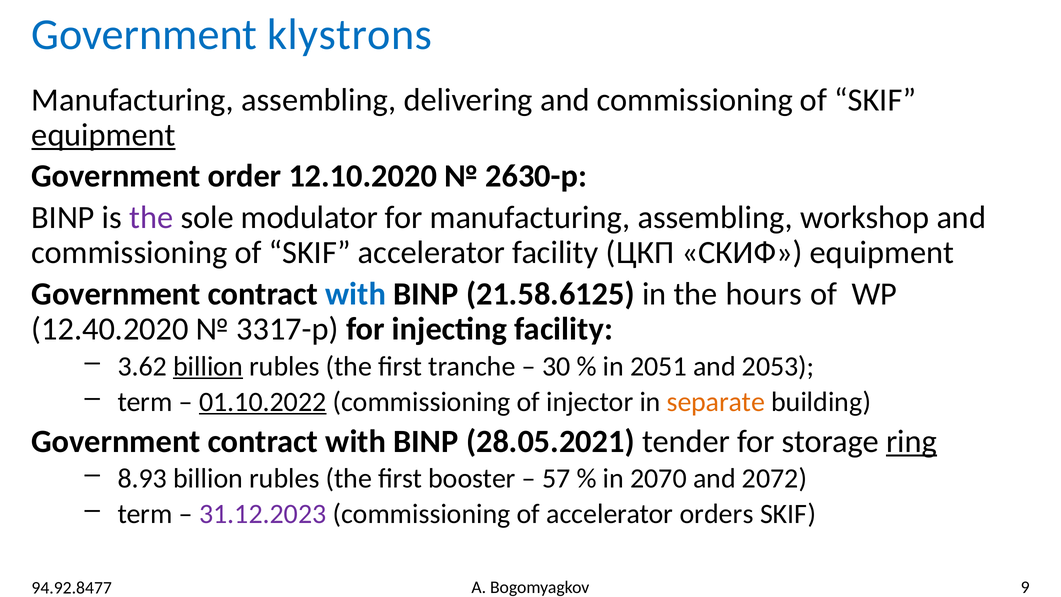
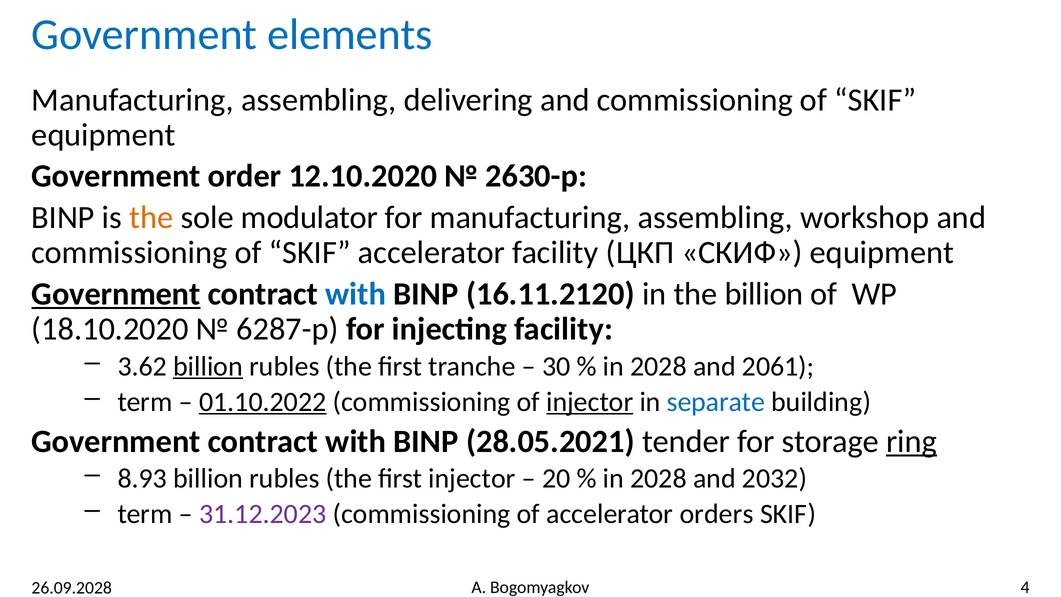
klystrons: klystrons -> elements
equipment at (103, 135) underline: present -> none
the at (151, 218) colour: purple -> orange
Government at (116, 294) underline: none -> present
21.58.6125: 21.58.6125 -> 16.11.2120
the hours: hours -> billion
12.40.2020: 12.40.2020 -> 18.10.2020
3317-р: 3317-р -> 6287-р
2051 at (658, 366): 2051 -> 2028
2053: 2053 -> 2061
injector at (590, 402) underline: none -> present
separate colour: orange -> blue
first booster: booster -> injector
57: 57 -> 20
2070 at (658, 479): 2070 -> 2028
2072: 2072 -> 2032
9: 9 -> 4
94.92.8477: 94.92.8477 -> 26.09.2028
